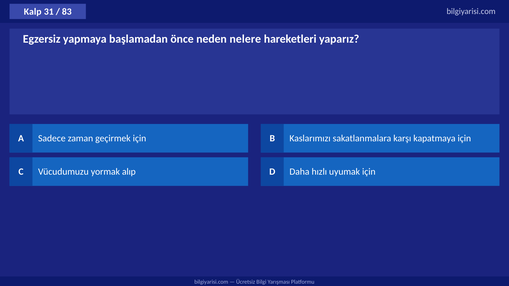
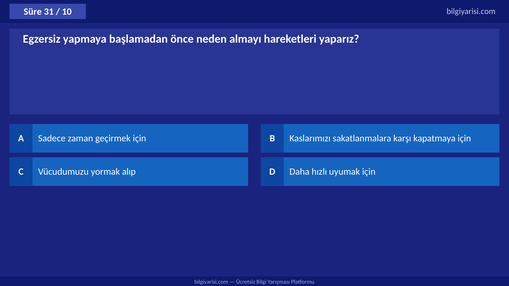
Kalp: Kalp -> Süre
83: 83 -> 10
nelere: nelere -> almayı
